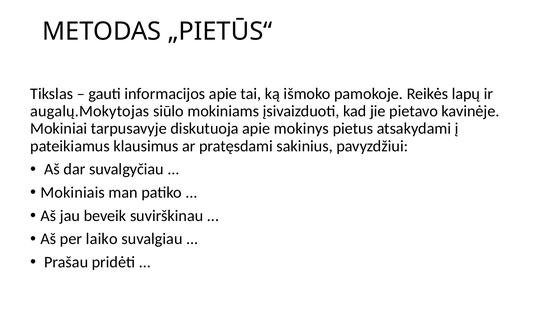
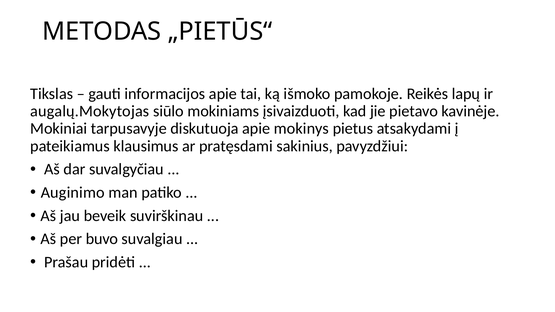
Mokiniais: Mokiniais -> Auginimo
laiko: laiko -> buvo
